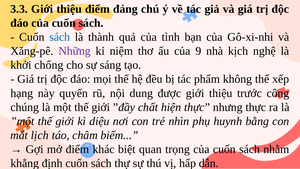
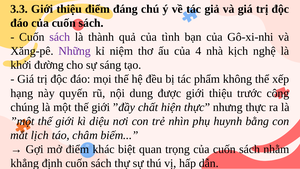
sách at (60, 37) colour: blue -> purple
9: 9 -> 4
chống: chống -> đường
